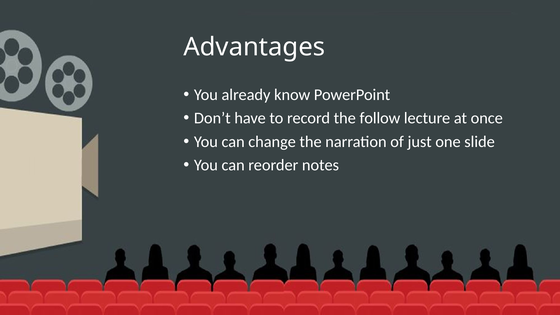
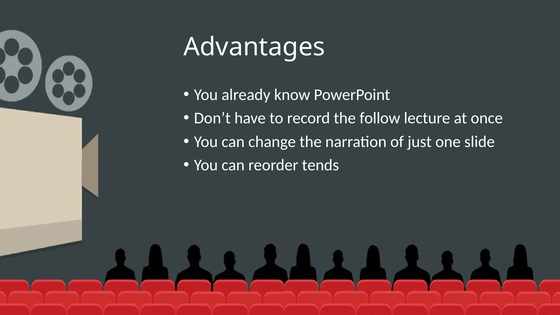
notes: notes -> tends
